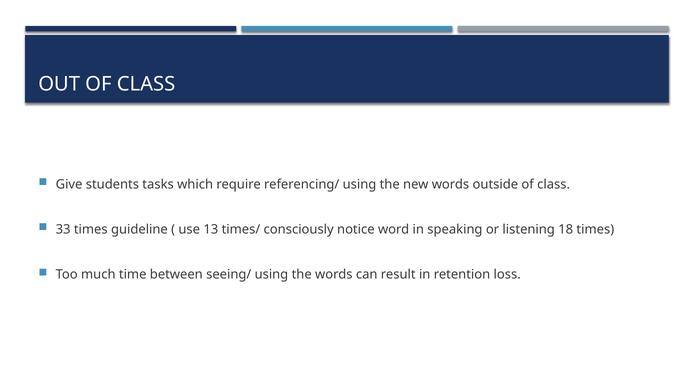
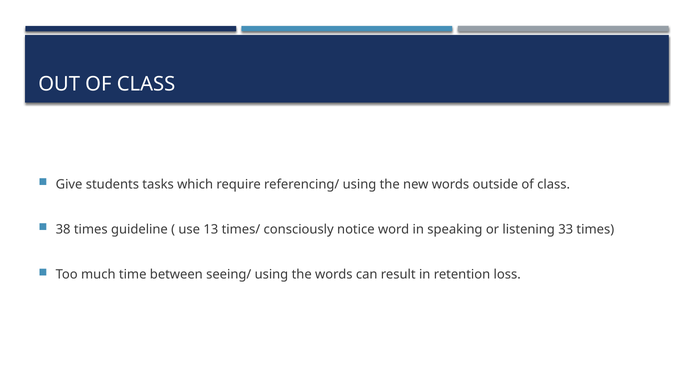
33: 33 -> 38
18: 18 -> 33
